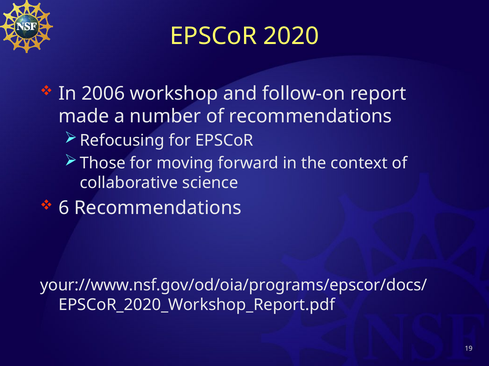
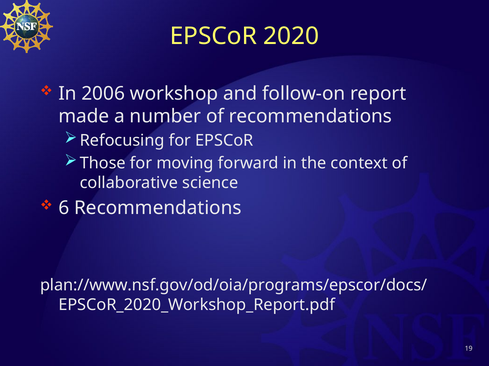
your://www.nsf.gov/od/oia/programs/epscor/docs/: your://www.nsf.gov/od/oia/programs/epscor/docs/ -> plan://www.nsf.gov/od/oia/programs/epscor/docs/
